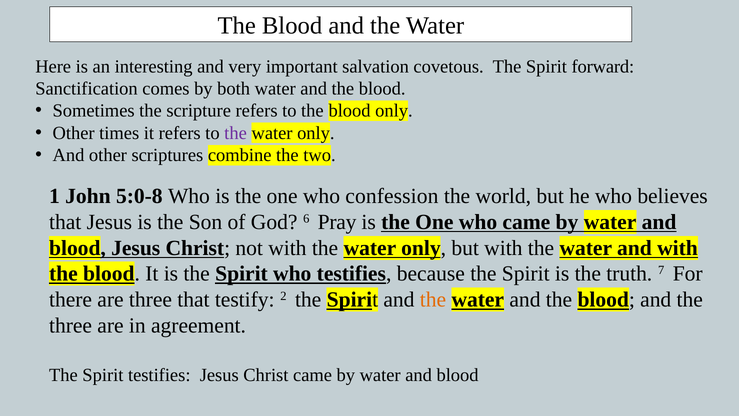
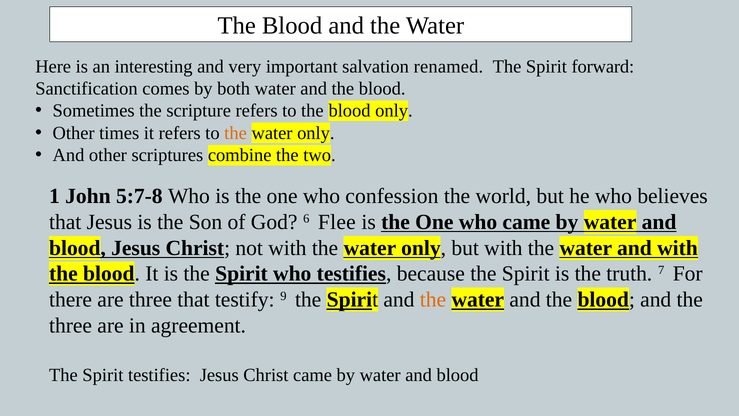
covetous: covetous -> renamed
the at (236, 133) colour: purple -> orange
5:0-8: 5:0-8 -> 5:7-8
Pray: Pray -> Flee
2: 2 -> 9
